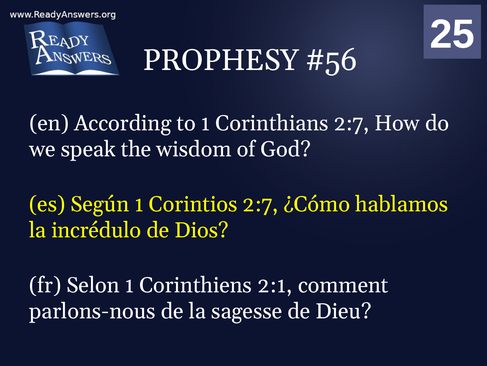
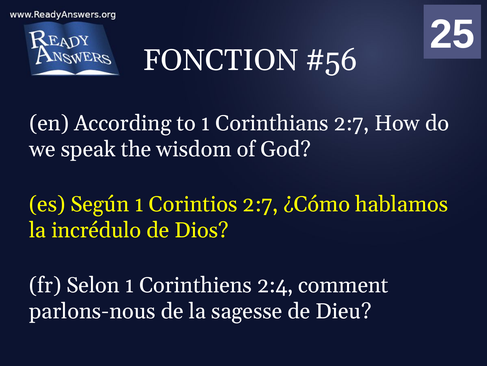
PROPHESY: PROPHESY -> FONCTION
2:1: 2:1 -> 2:4
